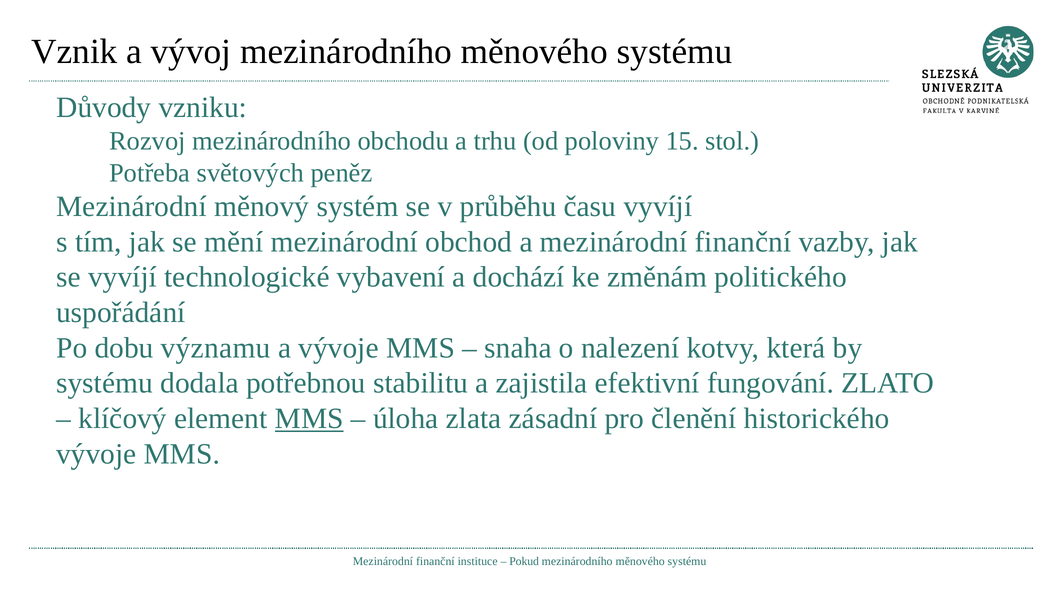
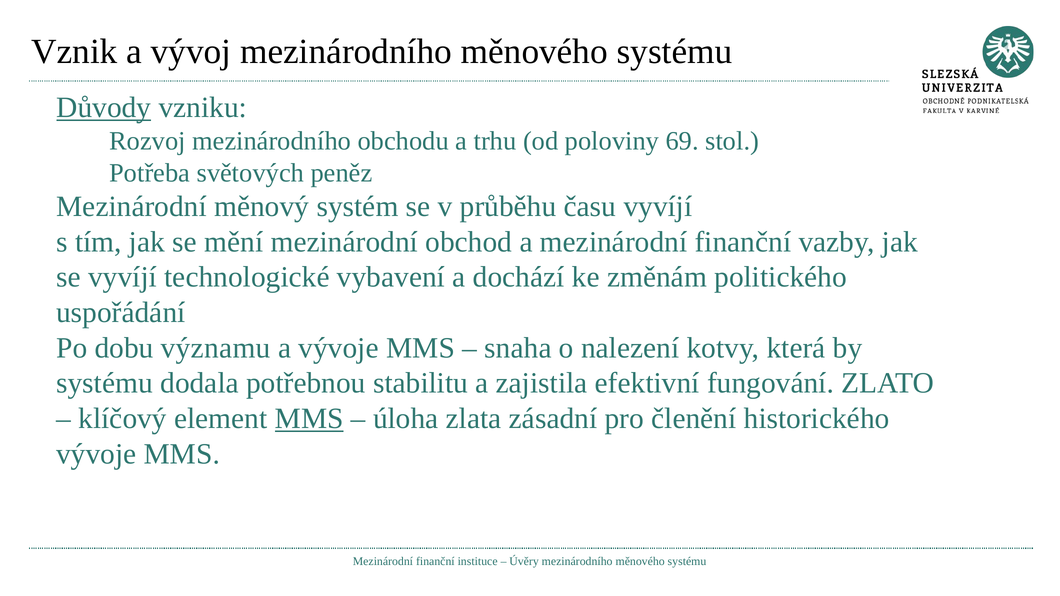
Důvody underline: none -> present
15: 15 -> 69
Pokud: Pokud -> Úvěry
